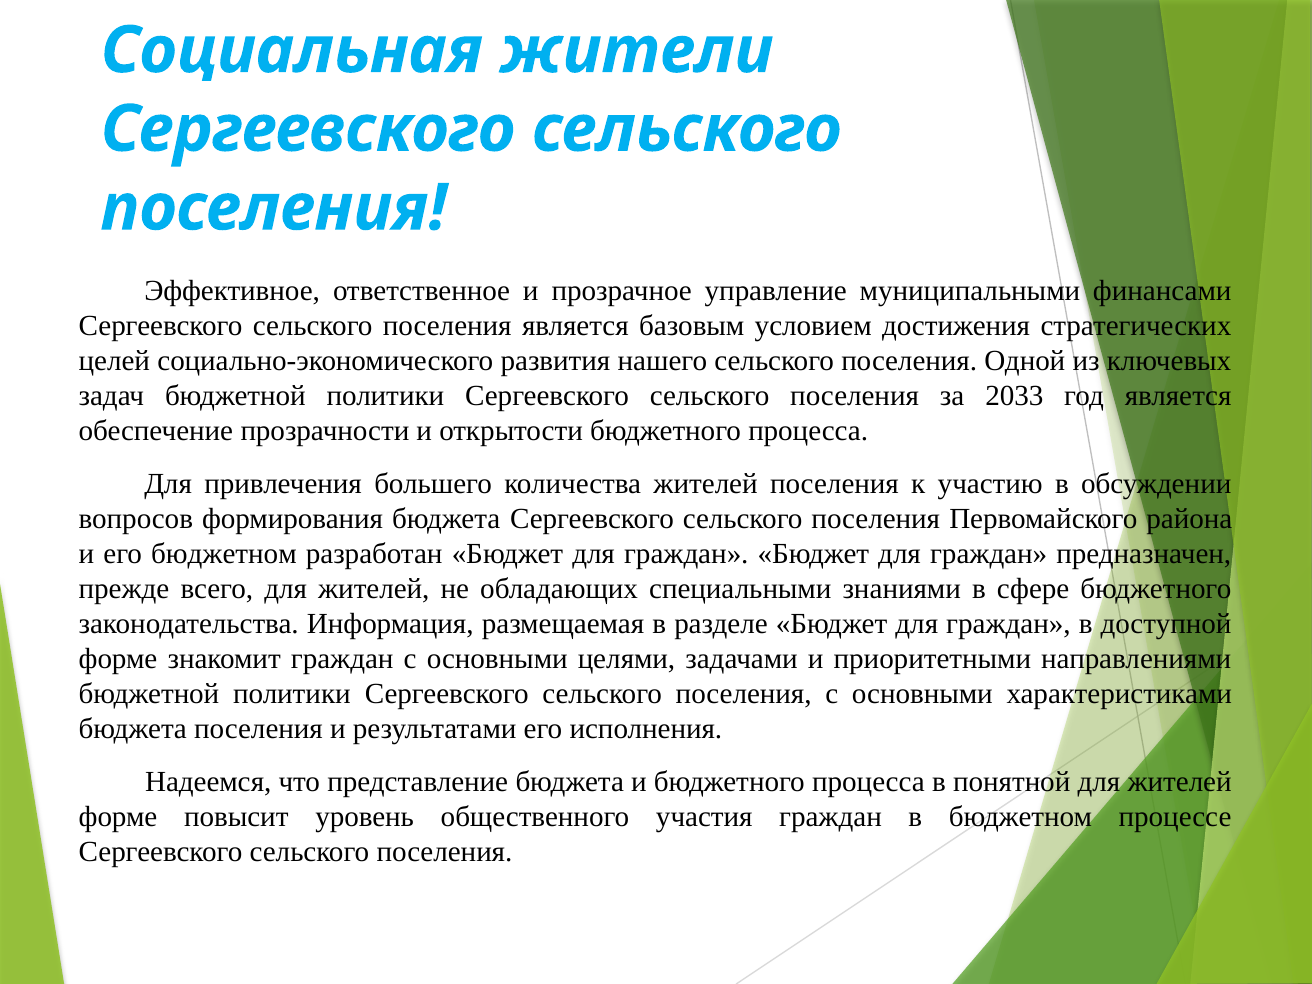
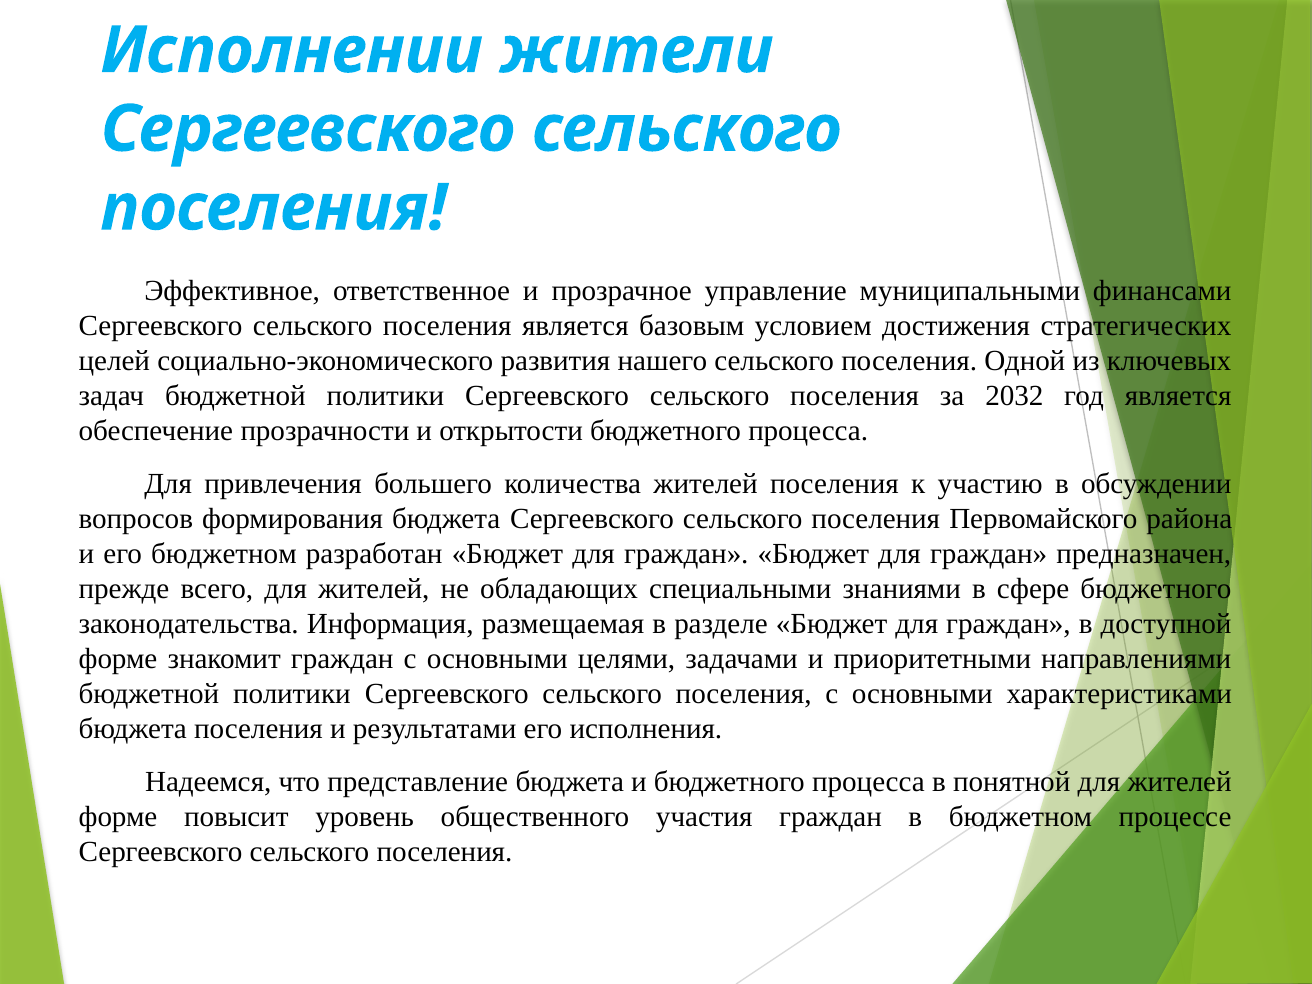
Социальная: Социальная -> Исполнении
2033: 2033 -> 2032
